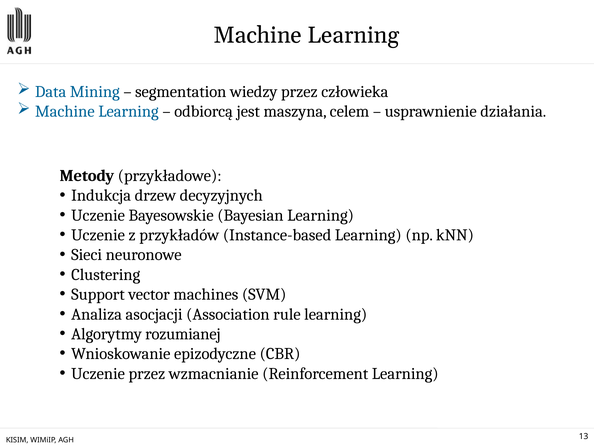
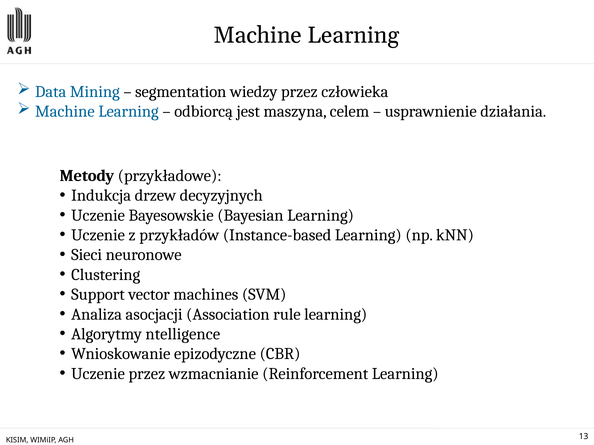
rozumianej: rozumianej -> ntelligence
